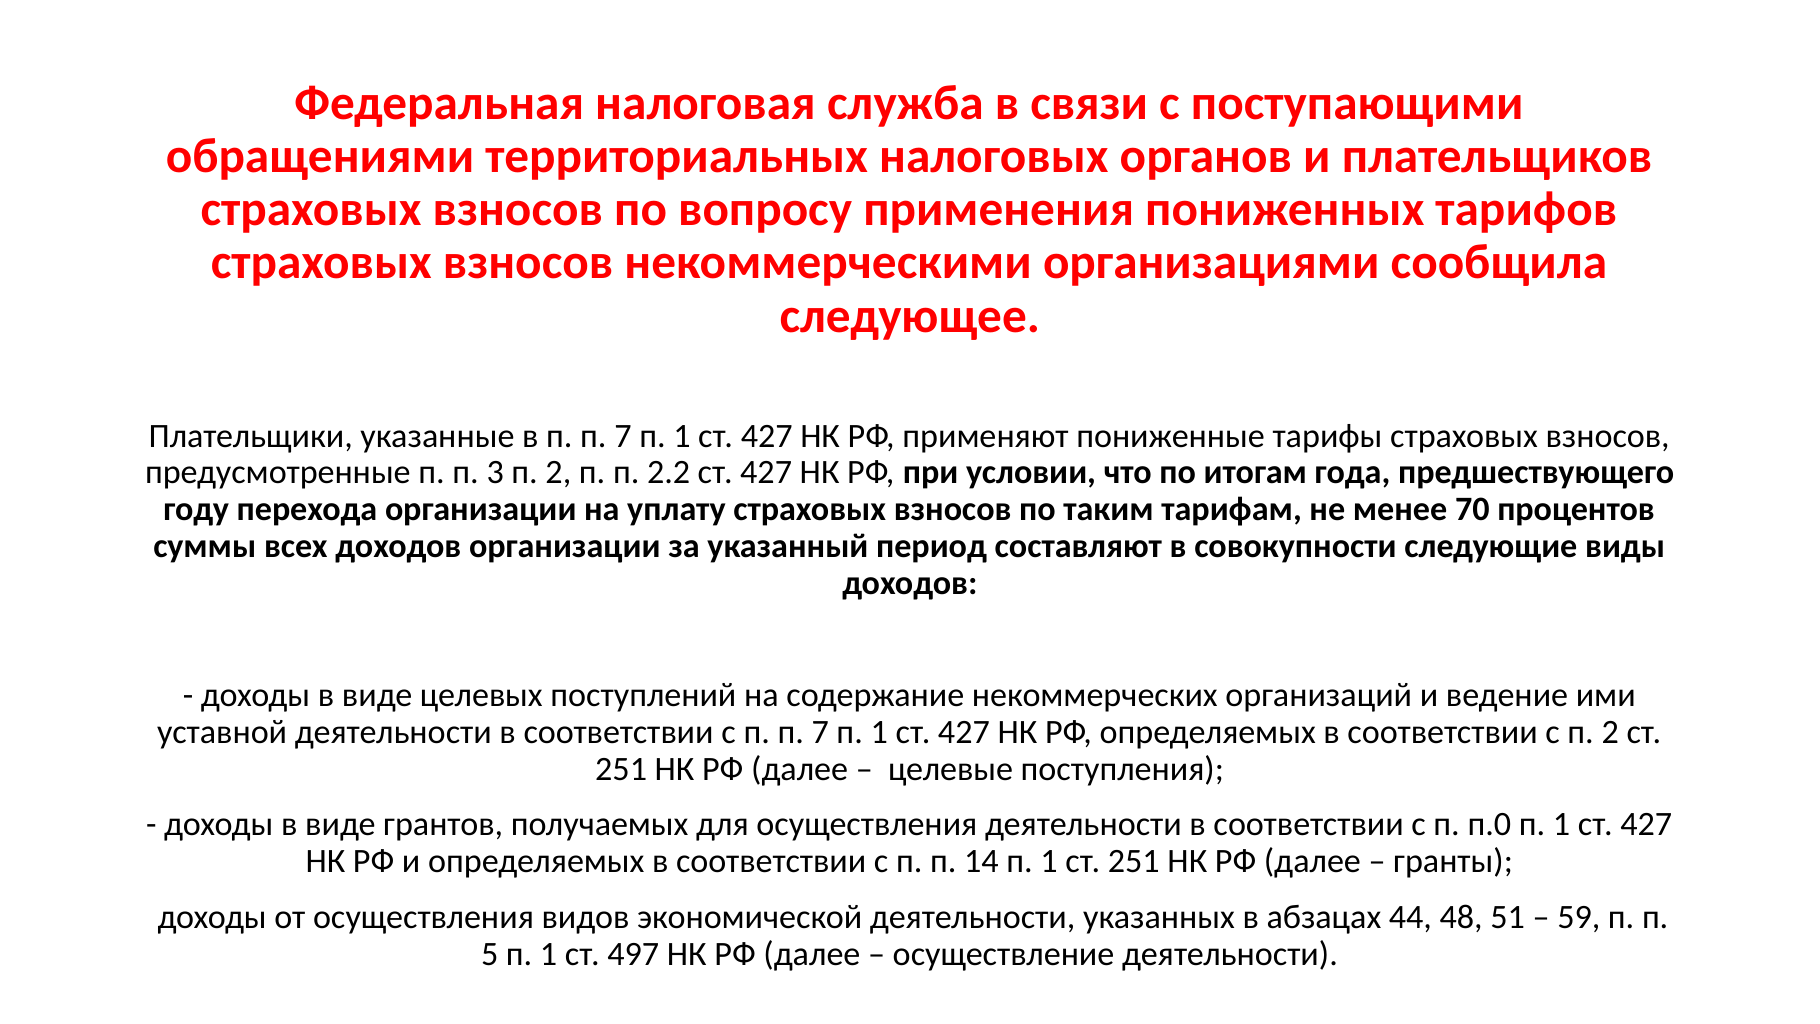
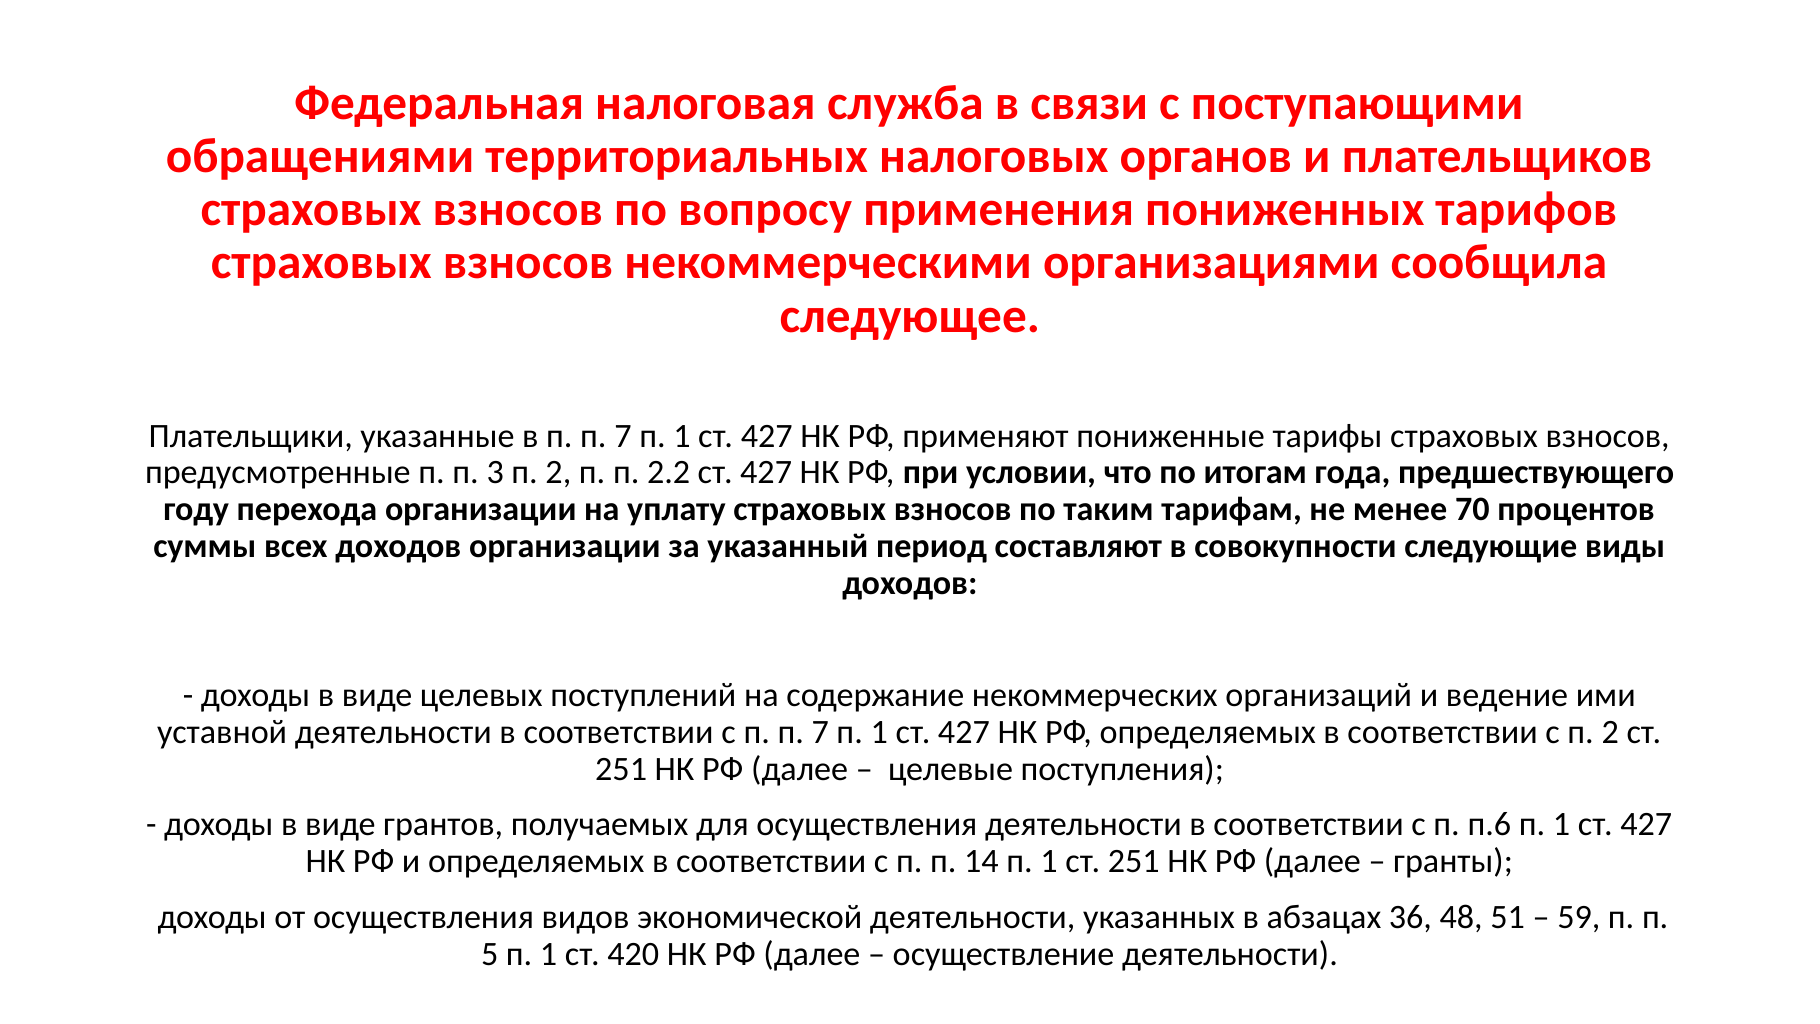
п.0: п.0 -> п.6
44: 44 -> 36
497: 497 -> 420
